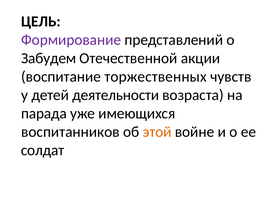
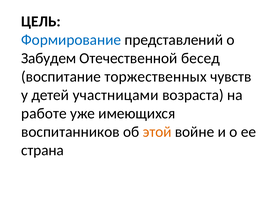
Формирование colour: purple -> blue
акции: акции -> бесед
деятельности: деятельности -> участницами
парада: парада -> работе
солдат: солдат -> страна
